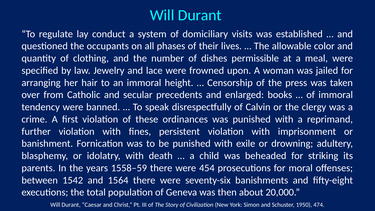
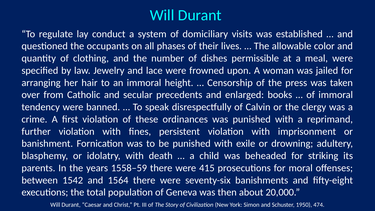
454: 454 -> 415
